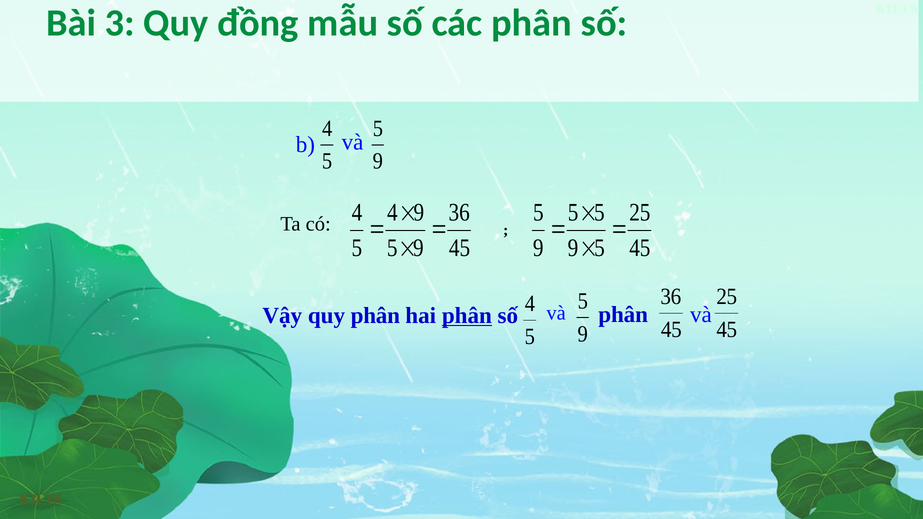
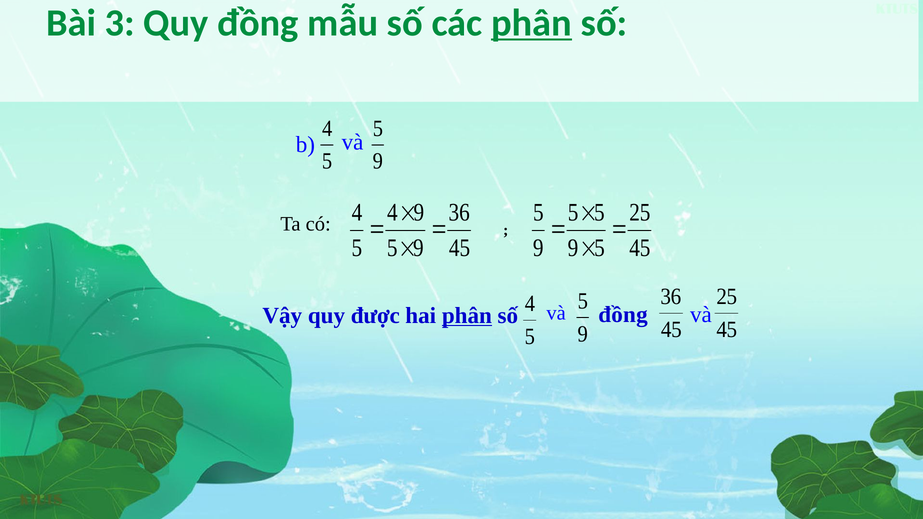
phân at (532, 23) underline: none -> present
phân at (623, 315): phân -> đồng
quy phân: phân -> được
